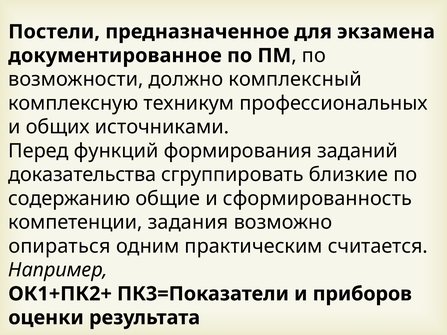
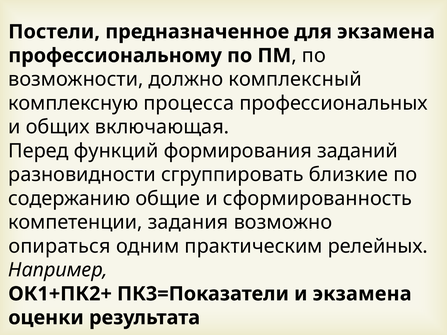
документированное: документированное -> профессиональному
техникум: техникум -> процесса
источниками: источниками -> включающая
доказательства: доказательства -> разновидности
считается: считается -> релейных
и приборов: приборов -> экзамена
